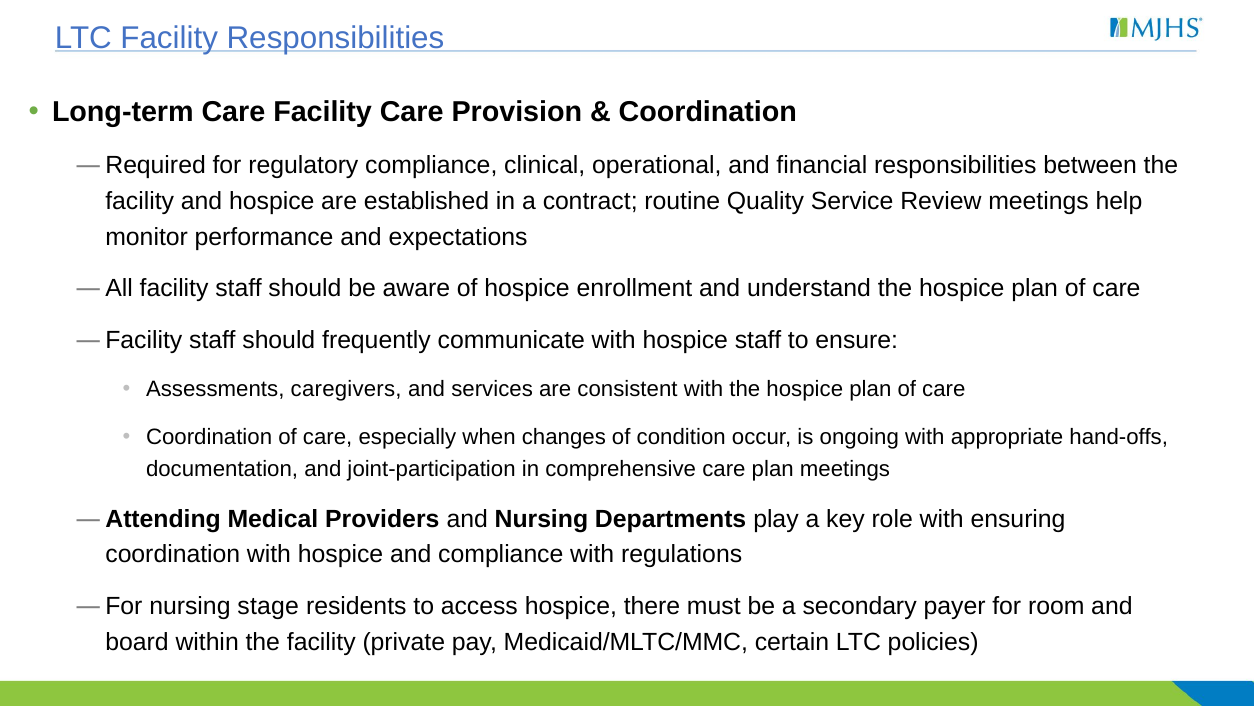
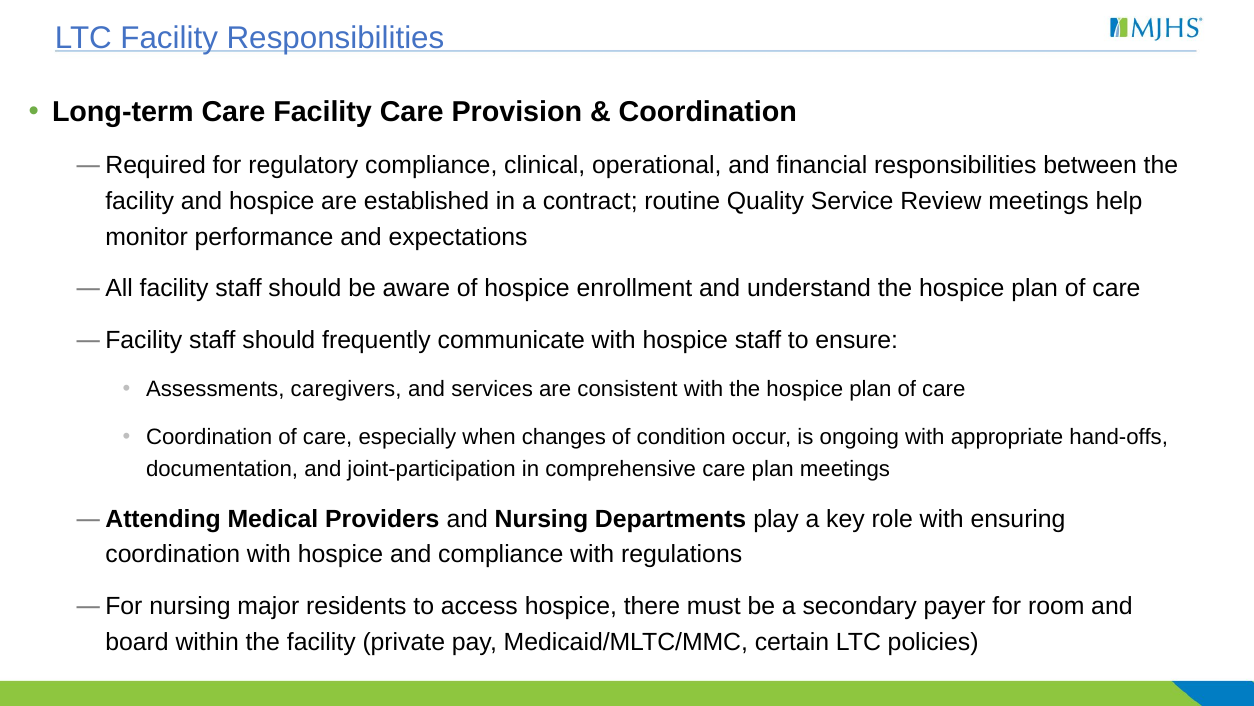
stage: stage -> major
